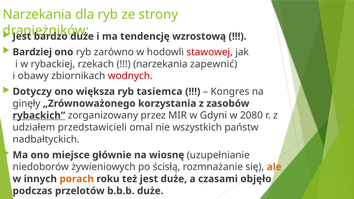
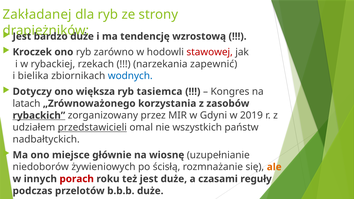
Narzekania at (37, 15): Narzekania -> Zakładanej
Bardziej: Bardziej -> Kroczek
obawy: obawy -> bielika
wodnych colour: red -> blue
ginęły: ginęły -> latach
2080: 2080 -> 2019
przedstawicieli underline: none -> present
porach colour: orange -> red
objęło: objęło -> reguły
